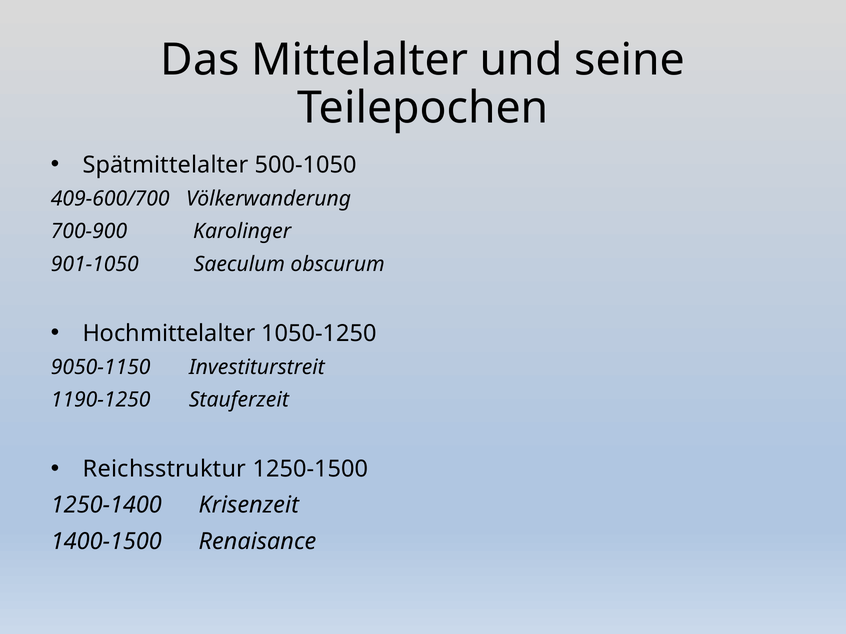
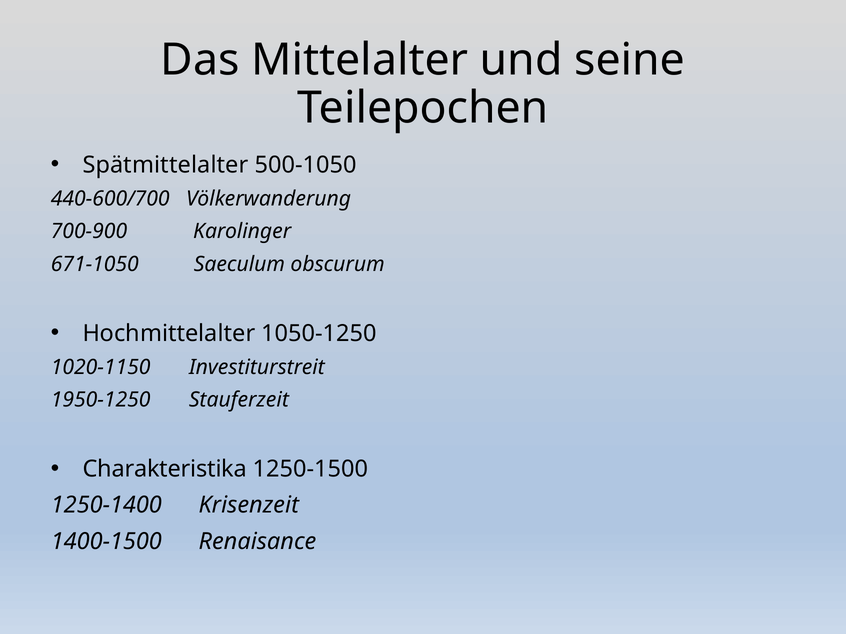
409-600/700: 409-600/700 -> 440-600/700
901-1050: 901-1050 -> 671-1050
9050-1150: 9050-1150 -> 1020-1150
1190-1250: 1190-1250 -> 1950-1250
Reichsstruktur: Reichsstruktur -> Charakteristika
